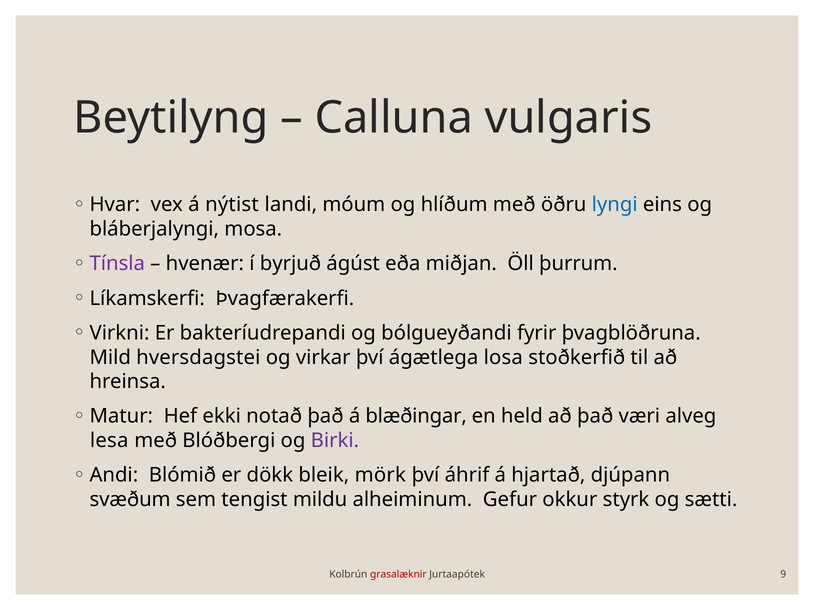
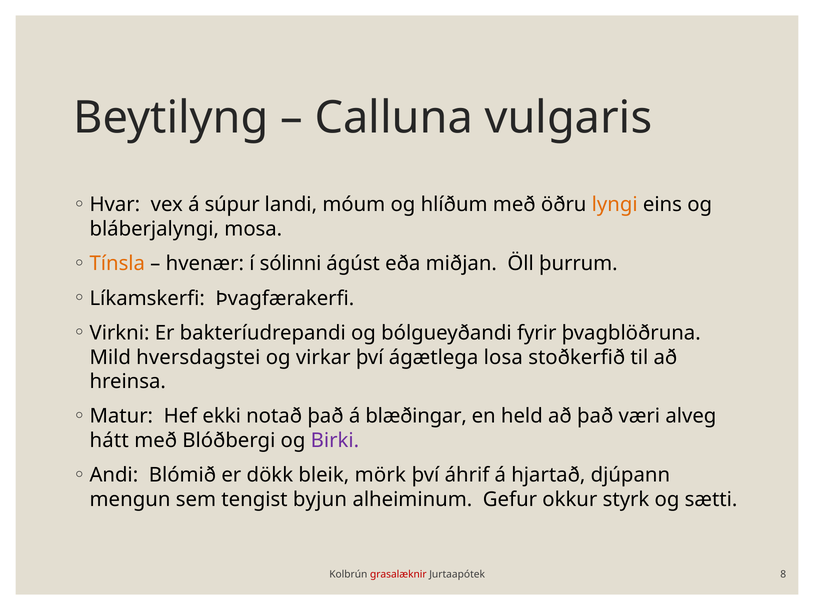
nýtist: nýtist -> súpur
lyngi colour: blue -> orange
Tínsla colour: purple -> orange
byrjuð: byrjuð -> sólinni
lesa: lesa -> hátt
svæðum: svæðum -> mengun
mildu: mildu -> byjun
9: 9 -> 8
